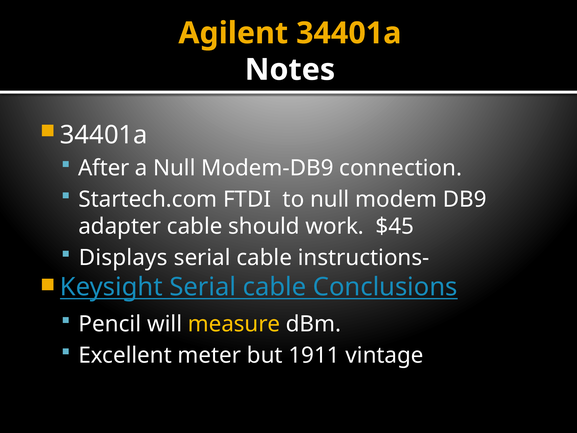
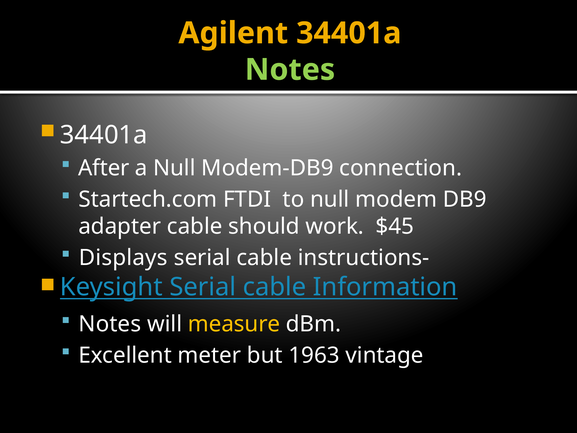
Notes at (290, 70) colour: white -> light green
Conclusions: Conclusions -> Information
Pencil at (110, 324): Pencil -> Notes
1911: 1911 -> 1963
